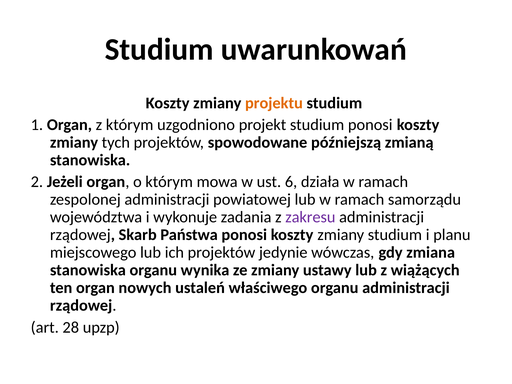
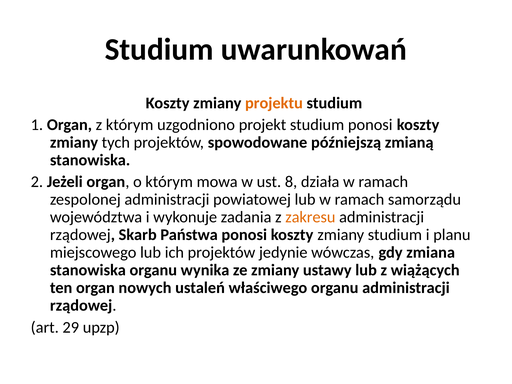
6: 6 -> 8
zakresu colour: purple -> orange
28: 28 -> 29
